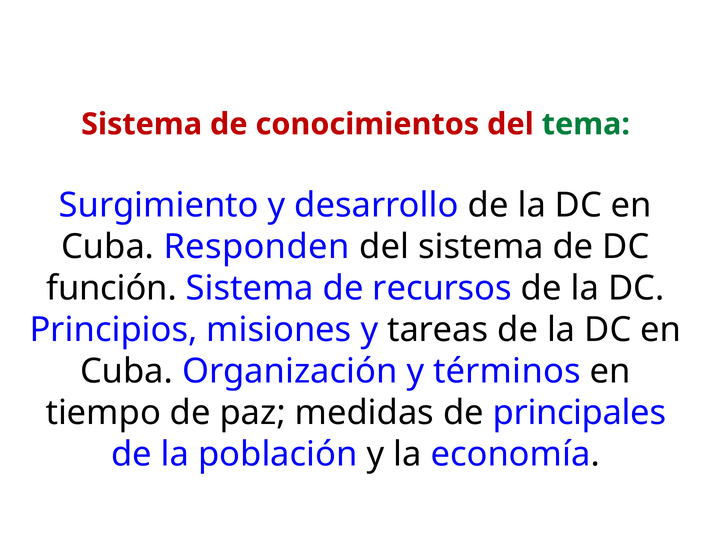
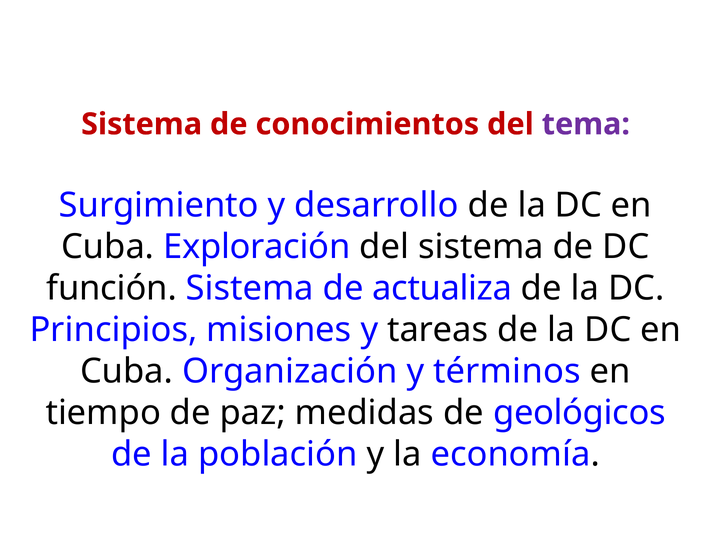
tema colour: green -> purple
Responden: Responden -> Exploración
recursos: recursos -> actualiza
principales: principales -> geológicos
